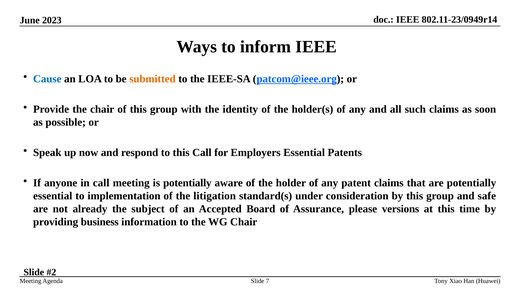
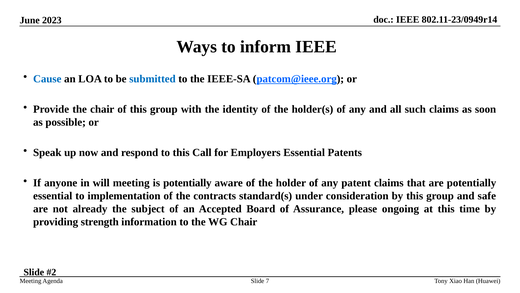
submitted colour: orange -> blue
in call: call -> will
litigation: litigation -> contracts
versions: versions -> ongoing
business: business -> strength
